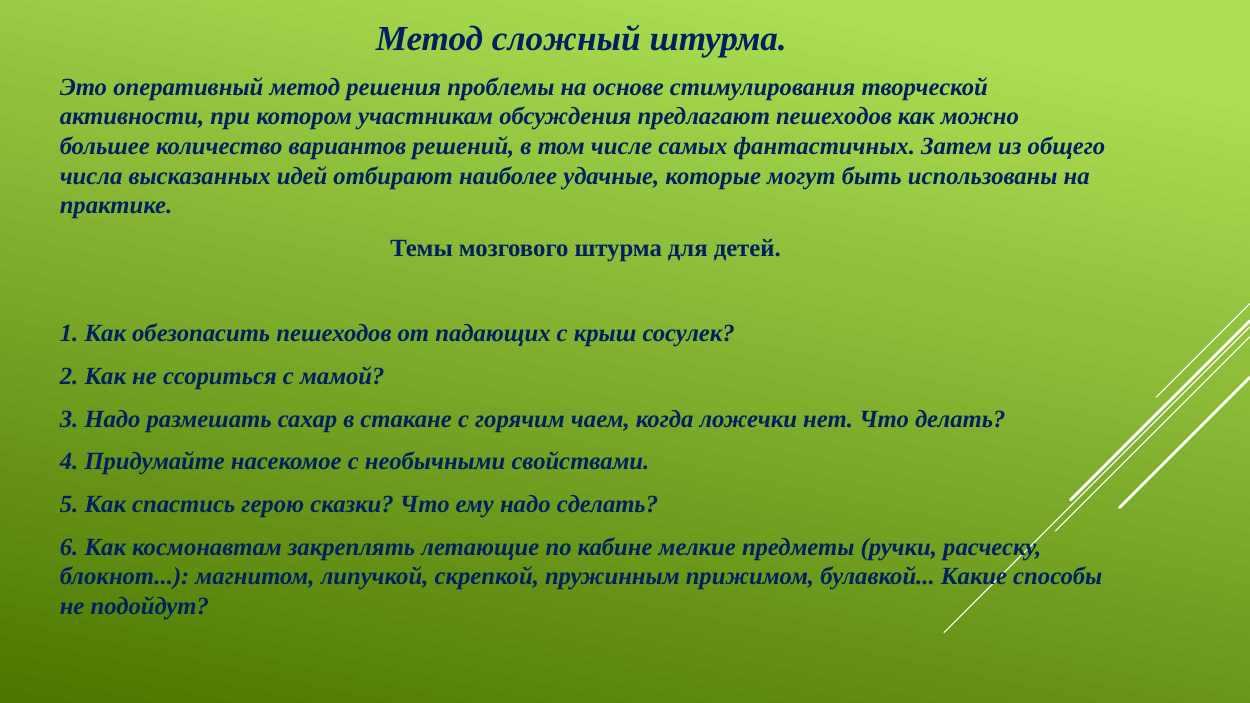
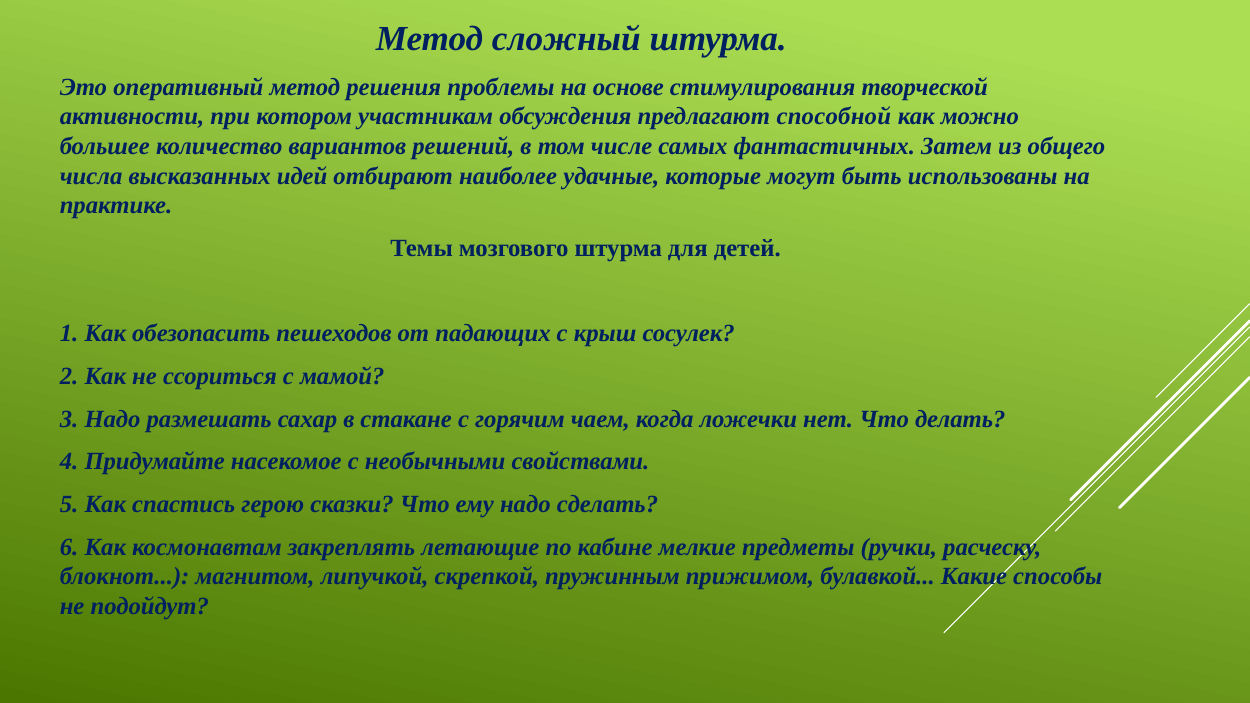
предлагают пешеходов: пешеходов -> способной
